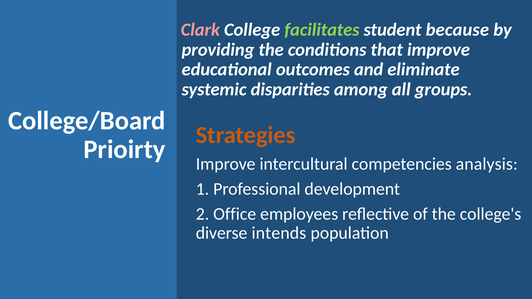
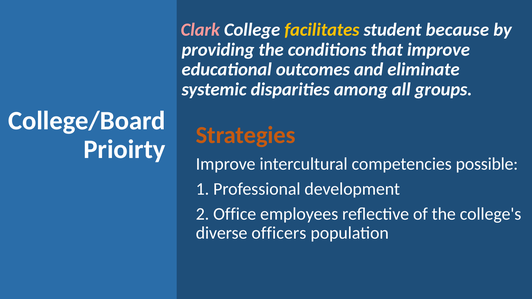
facilitates colour: light green -> yellow
analysis: analysis -> possible
intends: intends -> officers
